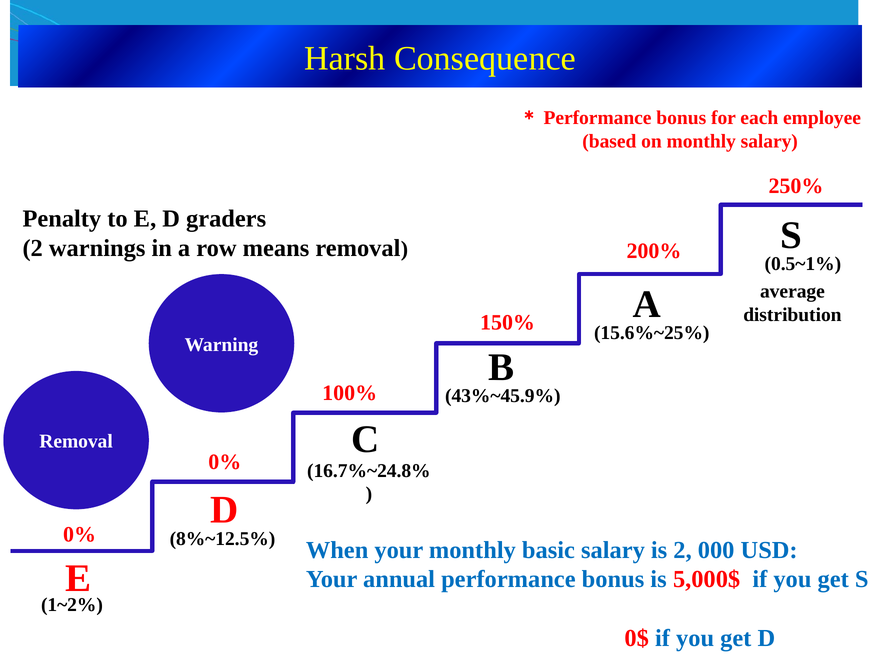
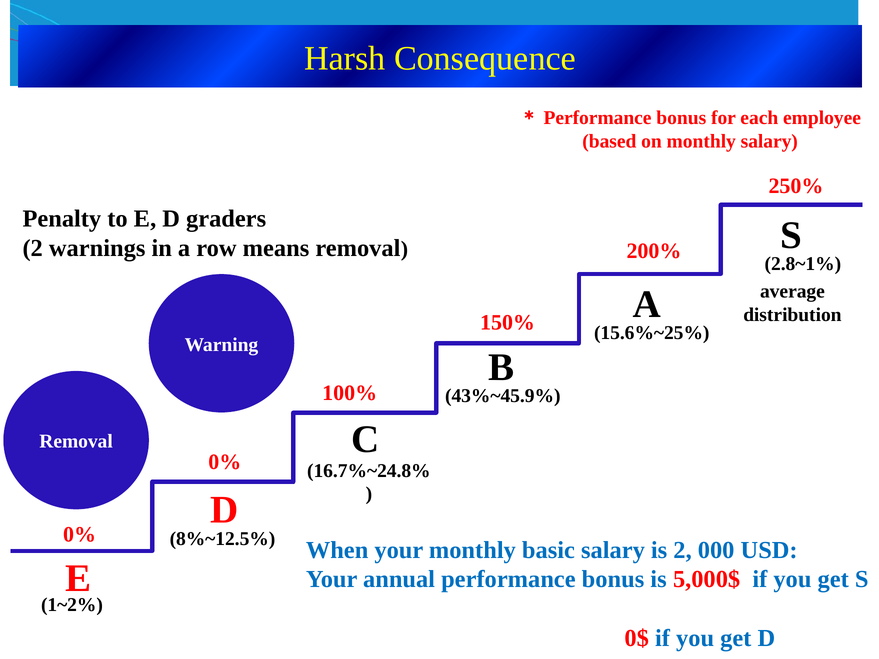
0.5~1%: 0.5~1% -> 2.8~1%
